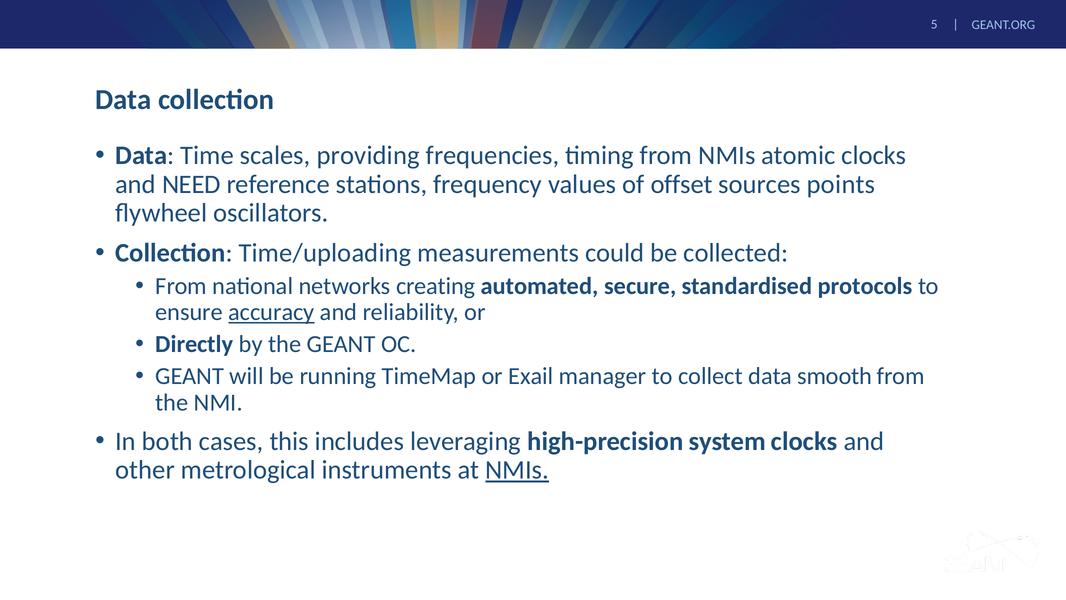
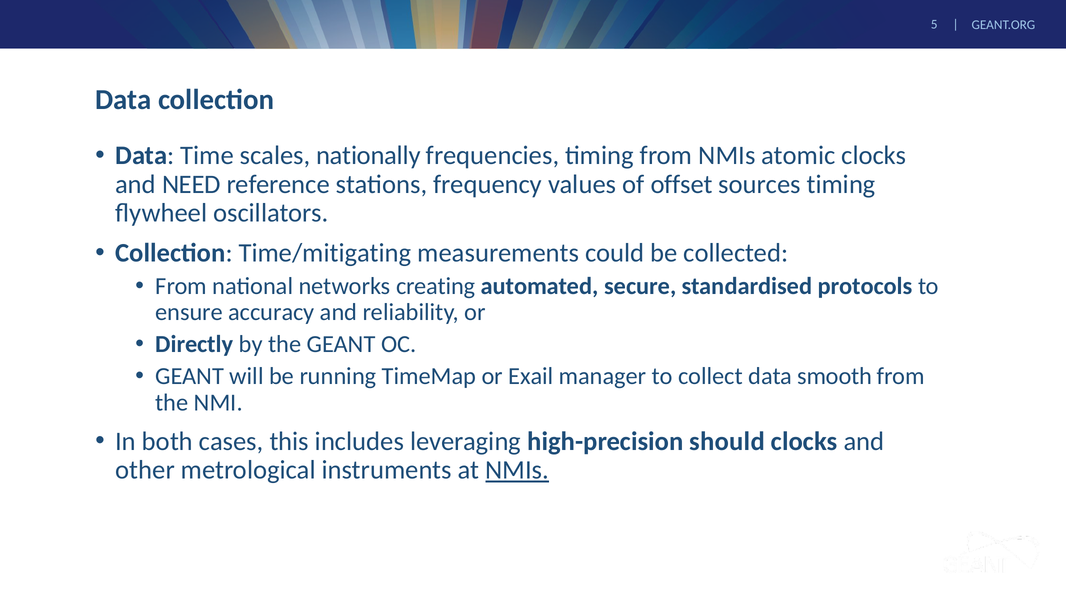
providing: providing -> nationally
sources points: points -> timing
Time/uploading: Time/uploading -> Time/mitigating
accuracy underline: present -> none
system: system -> should
